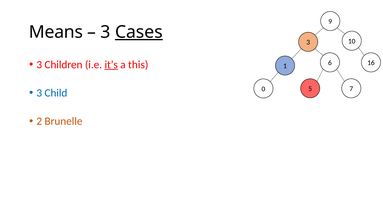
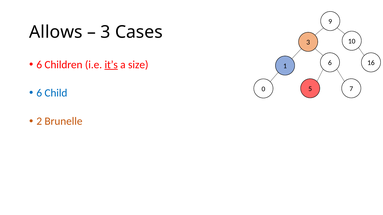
Means: Means -> Allows
Cases underline: present -> none
3 at (39, 65): 3 -> 6
this: this -> size
3 at (39, 93): 3 -> 6
